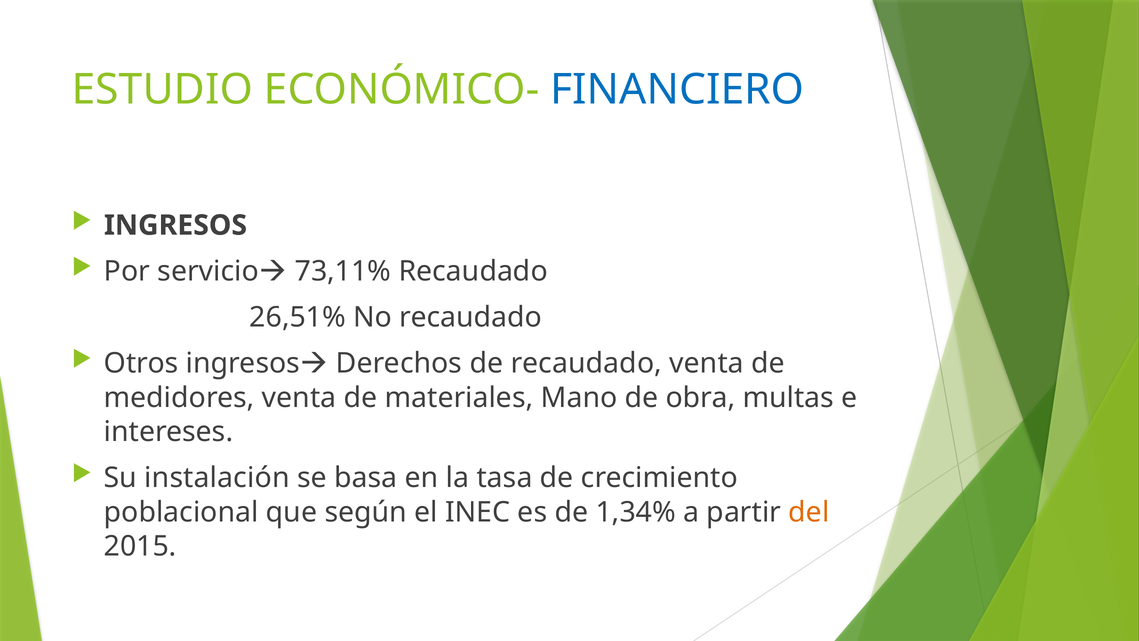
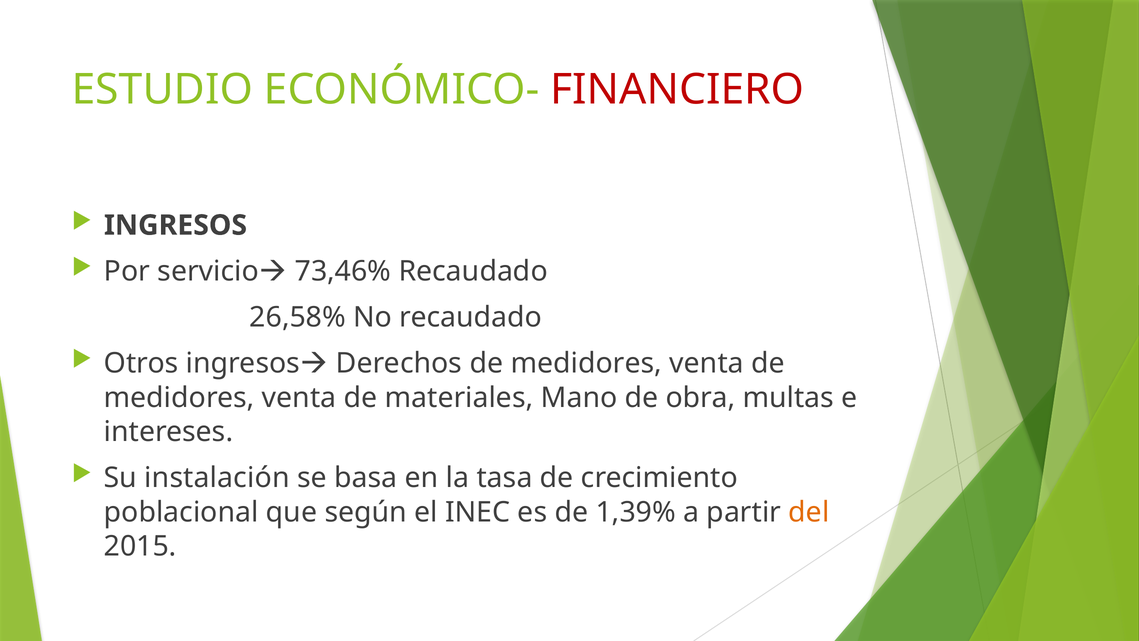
FINANCIERO colour: blue -> red
73,11%: 73,11% -> 73,46%
26,51%: 26,51% -> 26,58%
Derechos de recaudado: recaudado -> medidores
1,34%: 1,34% -> 1,39%
